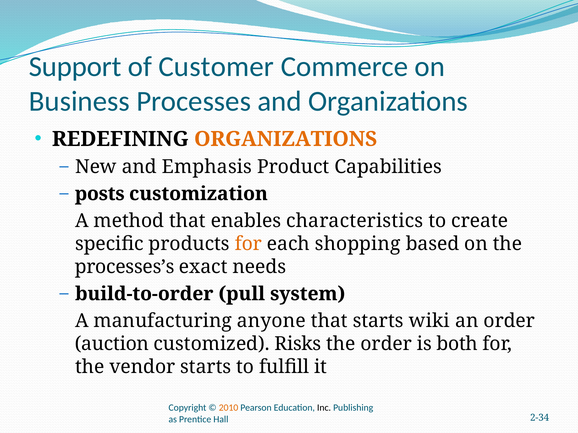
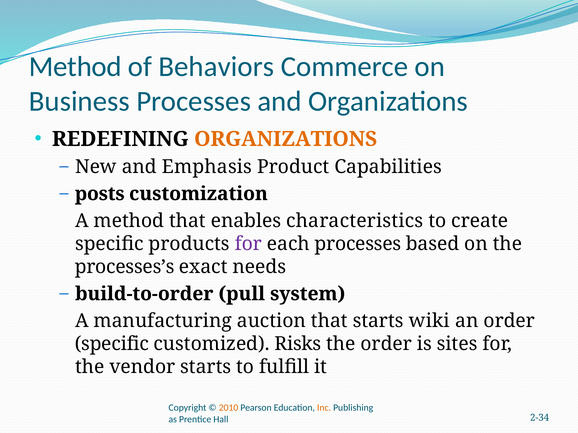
Support at (75, 67): Support -> Method
Customer: Customer -> Behaviors
for at (248, 244) colour: orange -> purple
each shopping: shopping -> processes
anyone: anyone -> auction
auction at (112, 344): auction -> specific
both: both -> sites
Inc colour: black -> orange
